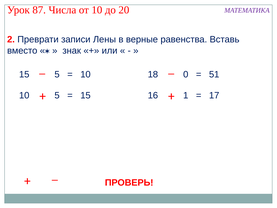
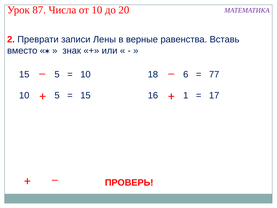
0: 0 -> 6
51: 51 -> 77
